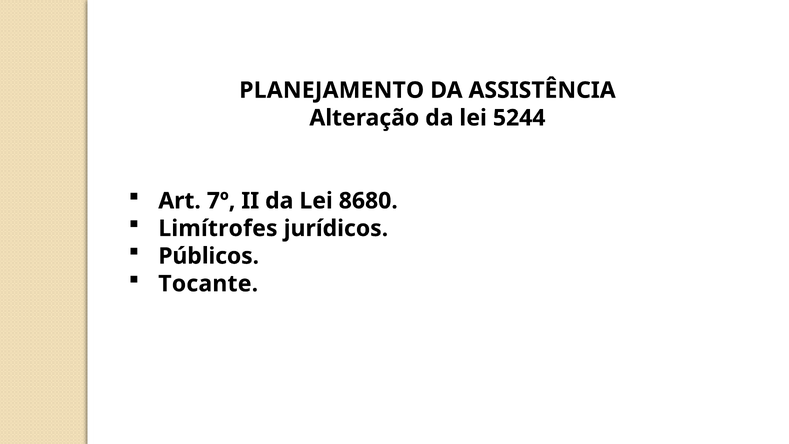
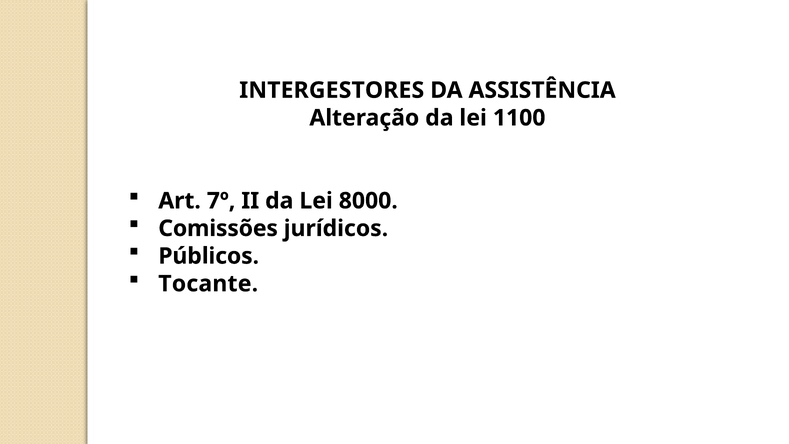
PLANEJAMENTO: PLANEJAMENTO -> INTERGESTORES
5244: 5244 -> 1100
8680: 8680 -> 8000
Limítrofes: Limítrofes -> Comissões
